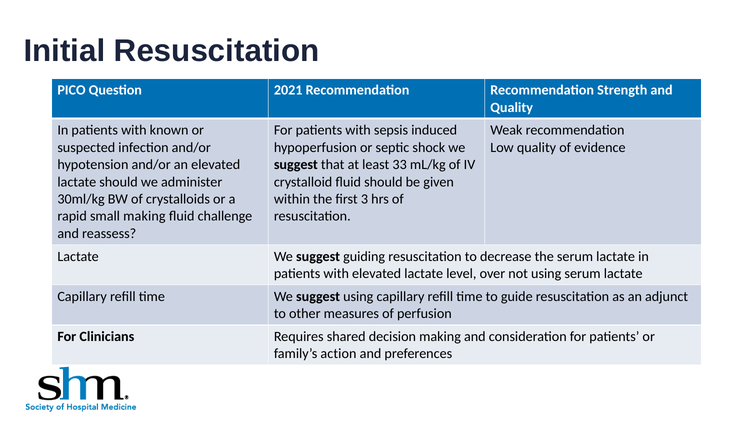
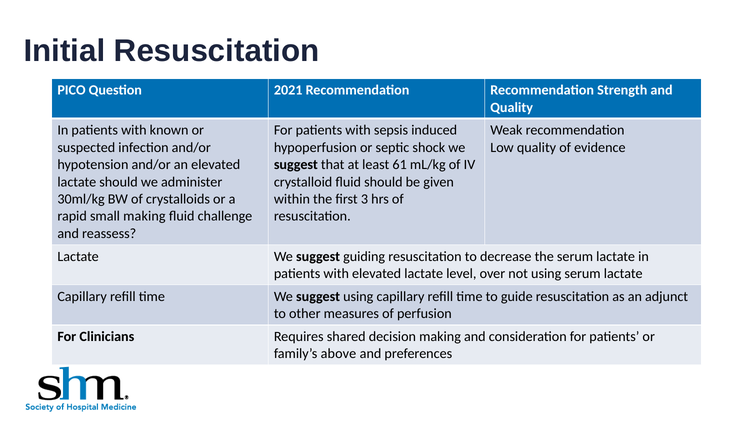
33: 33 -> 61
action: action -> above
